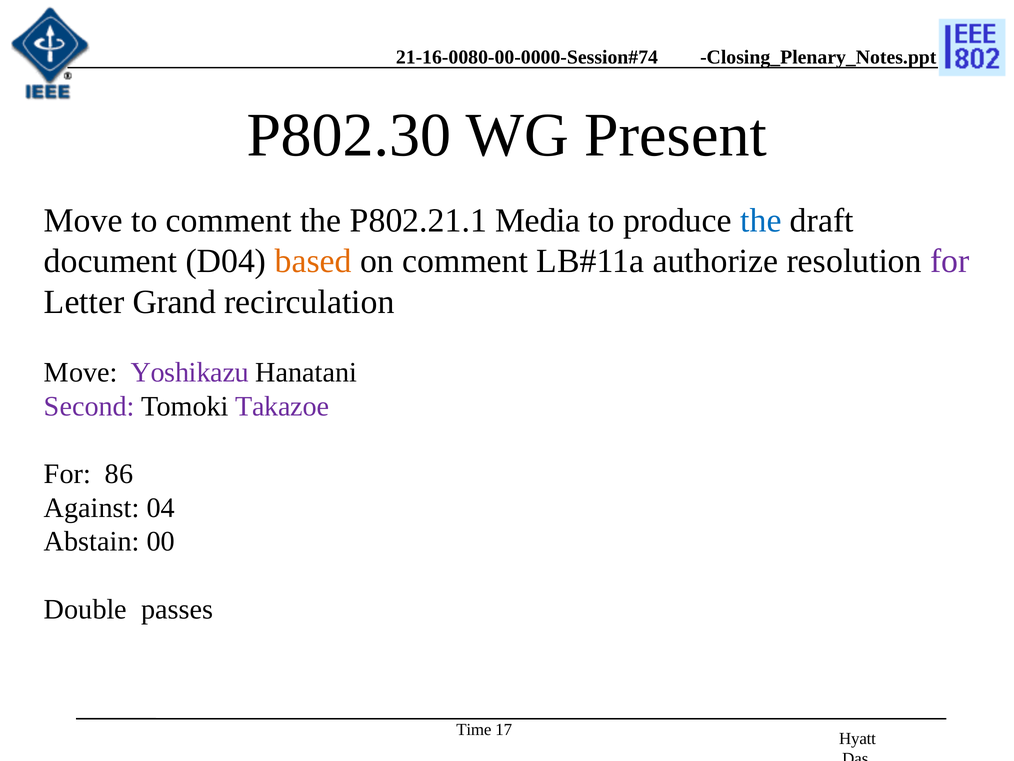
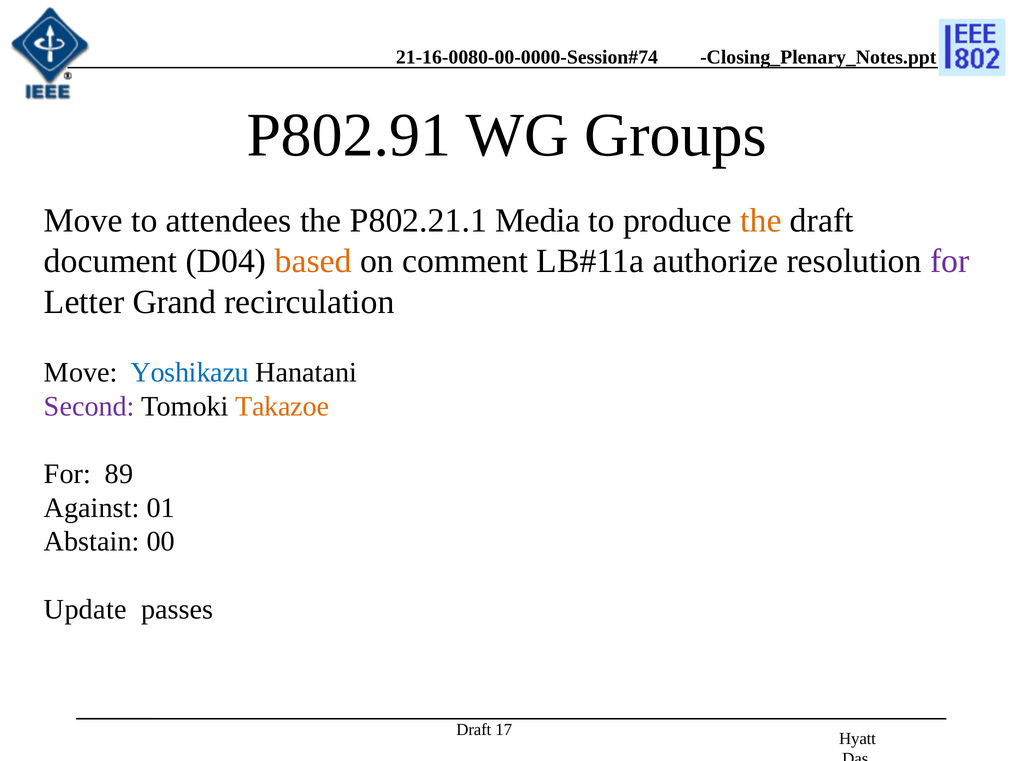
P802.30: P802.30 -> P802.91
Present: Present -> Groups
to comment: comment -> attendees
the at (761, 221) colour: blue -> orange
Yoshikazu colour: purple -> blue
Takazoe colour: purple -> orange
86: 86 -> 89
04: 04 -> 01
Double: Double -> Update
Time at (474, 729): Time -> Draft
